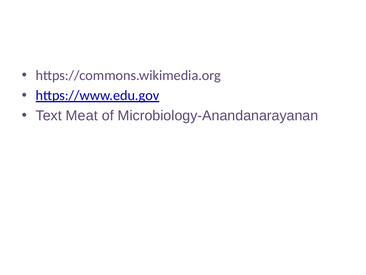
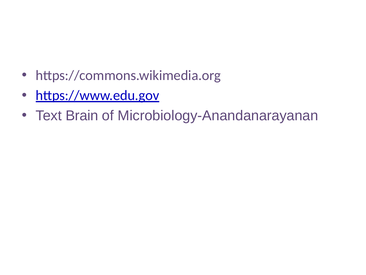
Meat: Meat -> Brain
